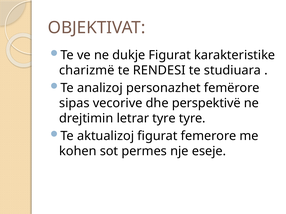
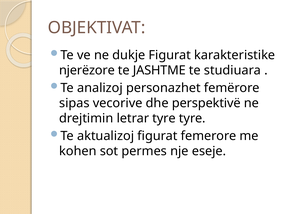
charizmë: charizmë -> njerëzore
RENDESI: RENDESI -> JASHTME
